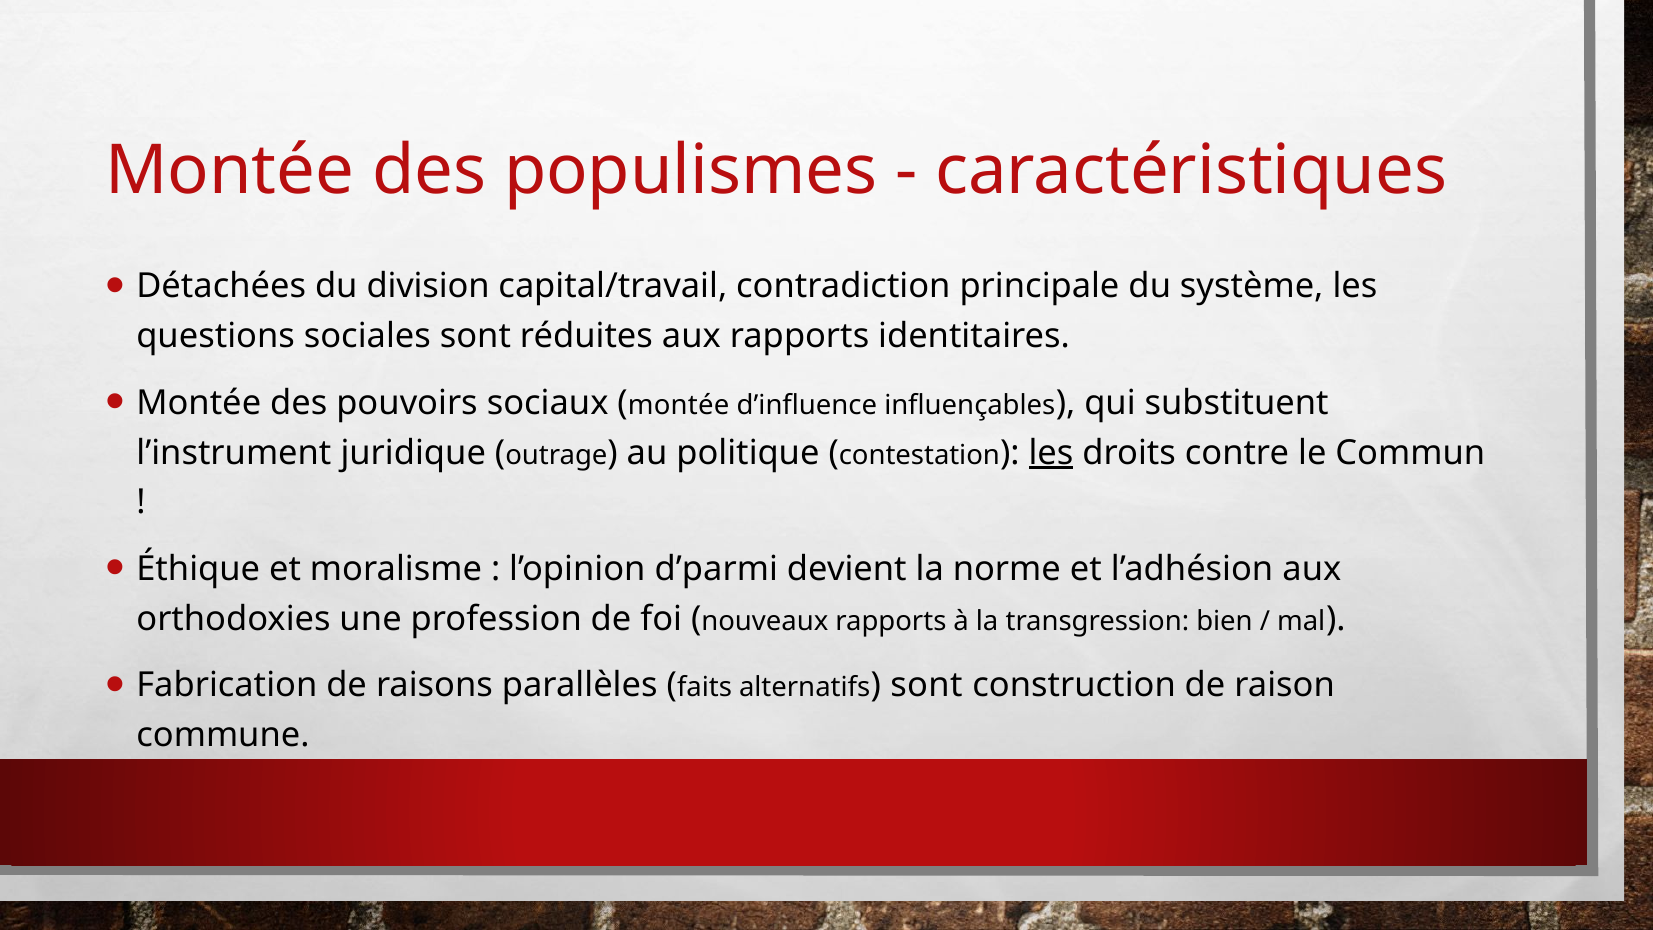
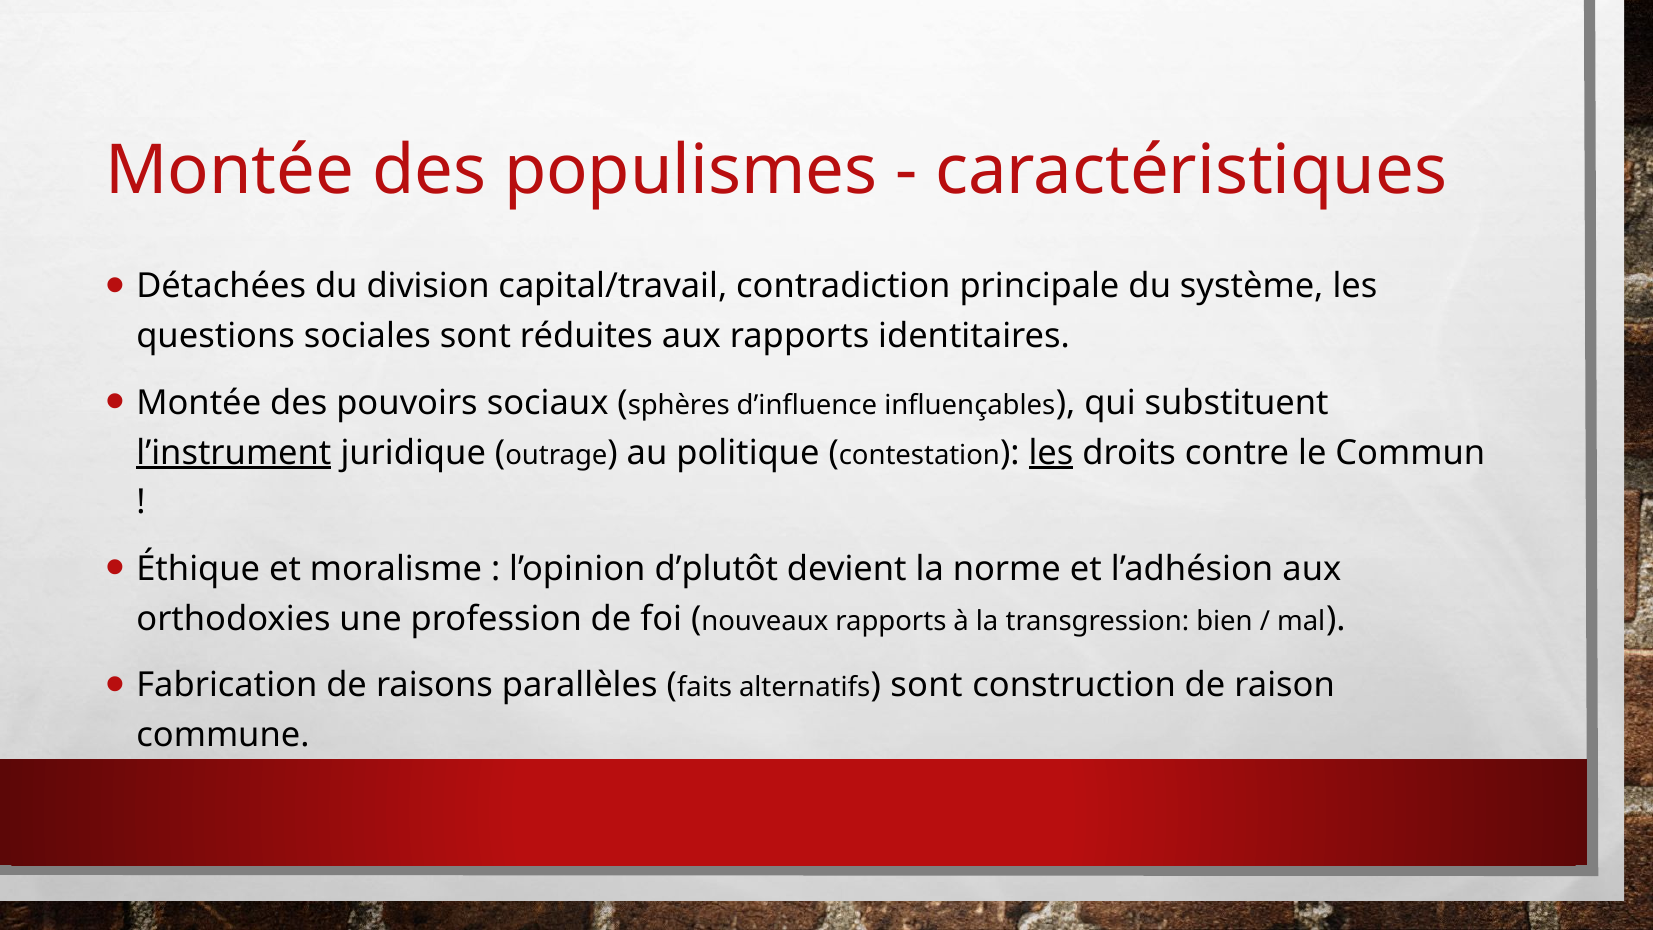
montée at (679, 405): montée -> sphères
l’instrument underline: none -> present
d’parmi: d’parmi -> d’plutôt
